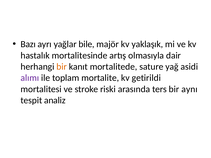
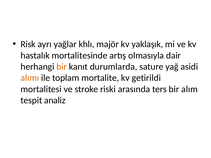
Bazı: Bazı -> Risk
bile: bile -> khlı
mortalitede: mortalitede -> durumlarda
alımı colour: purple -> orange
aynı: aynı -> alım
